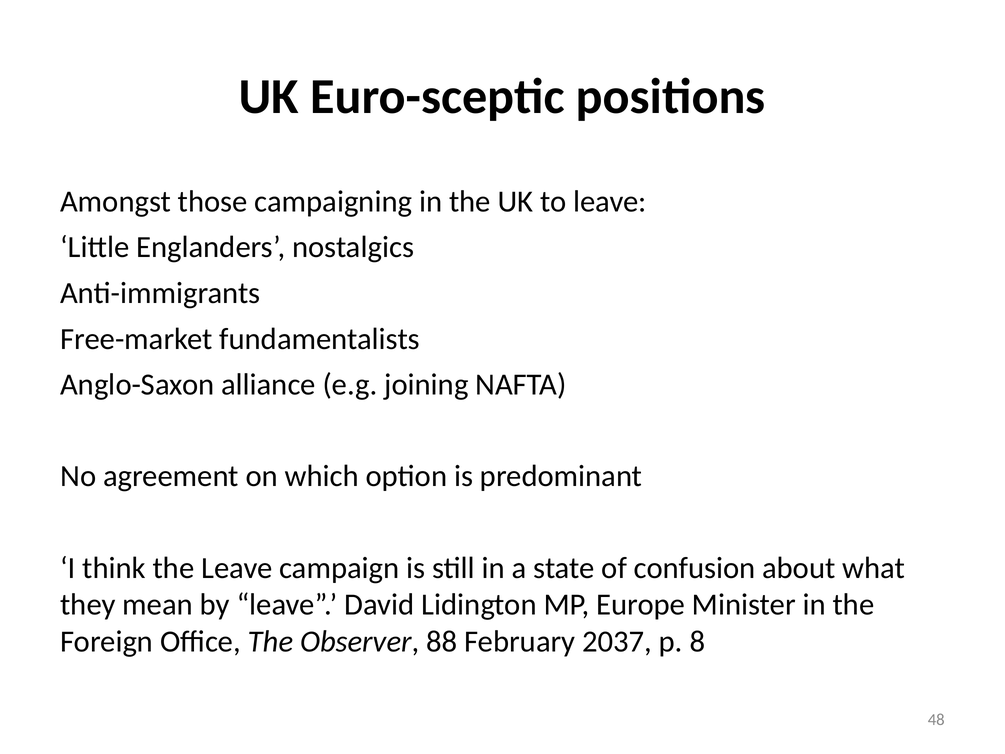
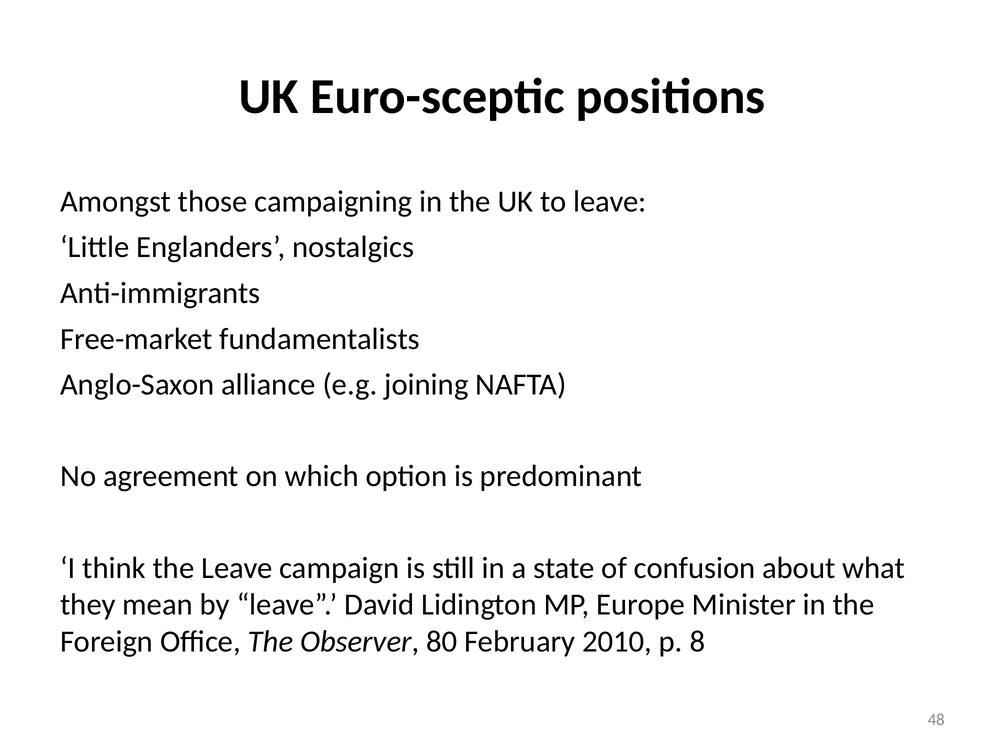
88: 88 -> 80
2037: 2037 -> 2010
